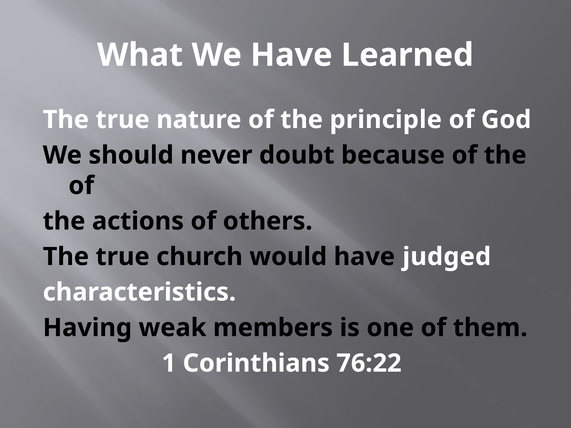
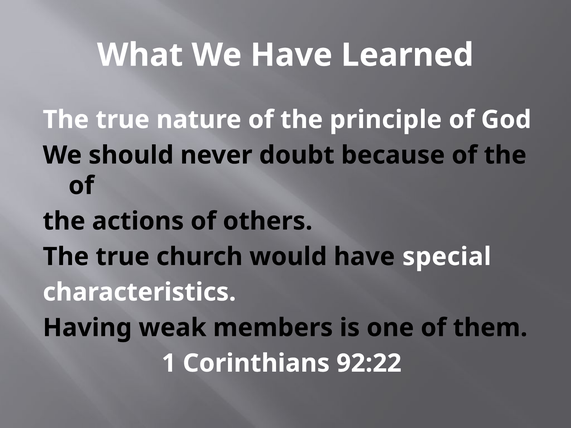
judged: judged -> special
76:22: 76:22 -> 92:22
